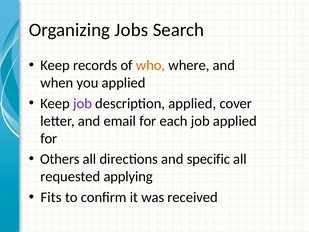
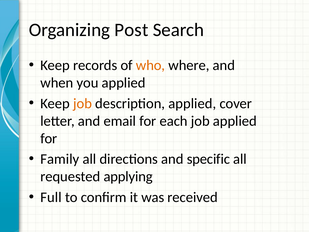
Jobs: Jobs -> Post
job at (83, 103) colour: purple -> orange
Others: Others -> Family
Fits: Fits -> Full
